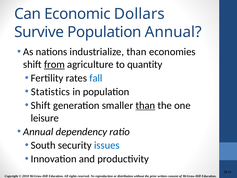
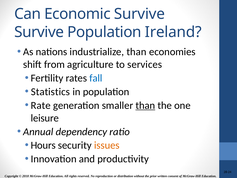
Economic Dollars: Dollars -> Survive
Population Annual: Annual -> Ireland
from underline: present -> none
quantity: quantity -> services
Shift at (41, 105): Shift -> Rate
South: South -> Hours
issues colour: blue -> orange
